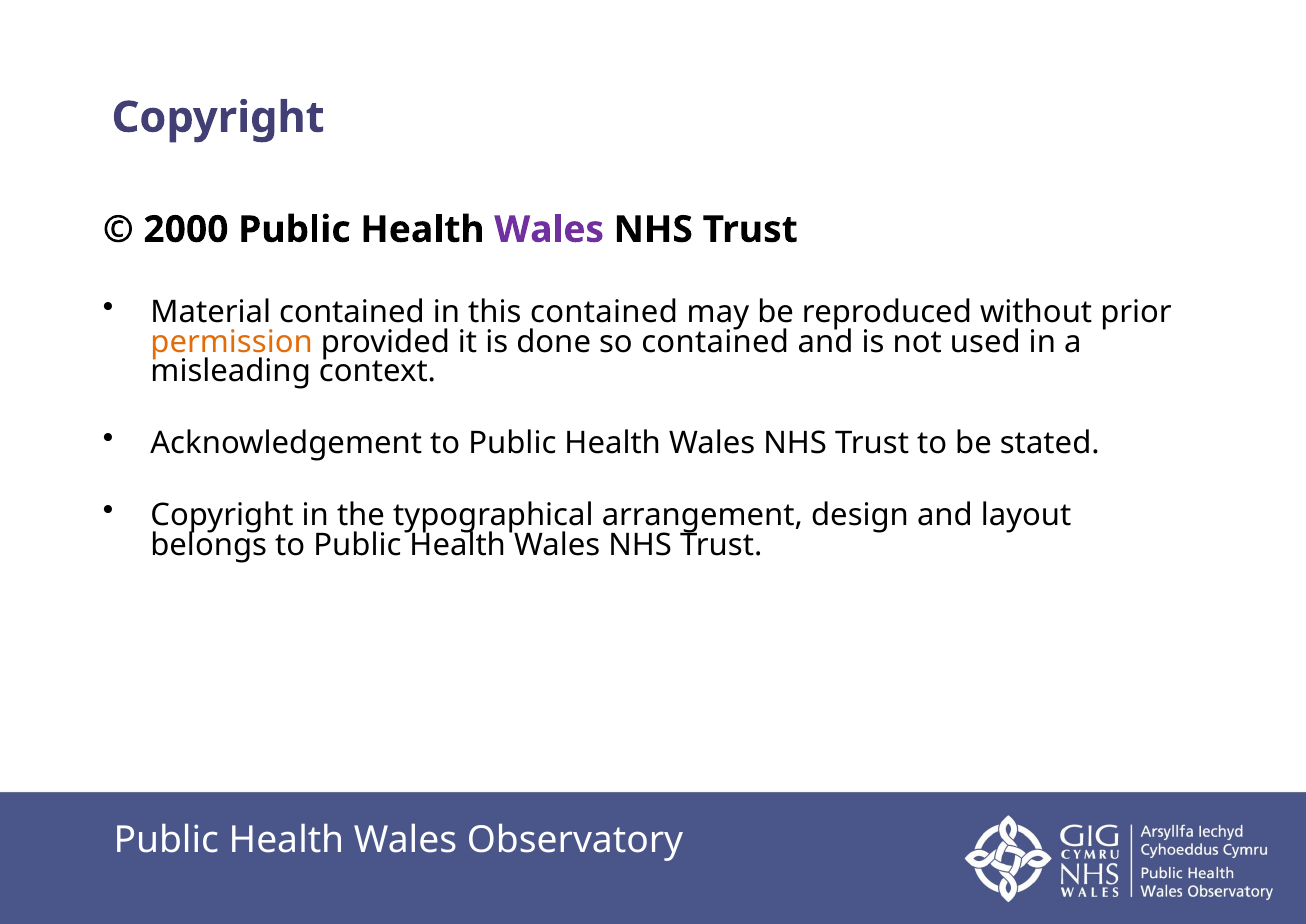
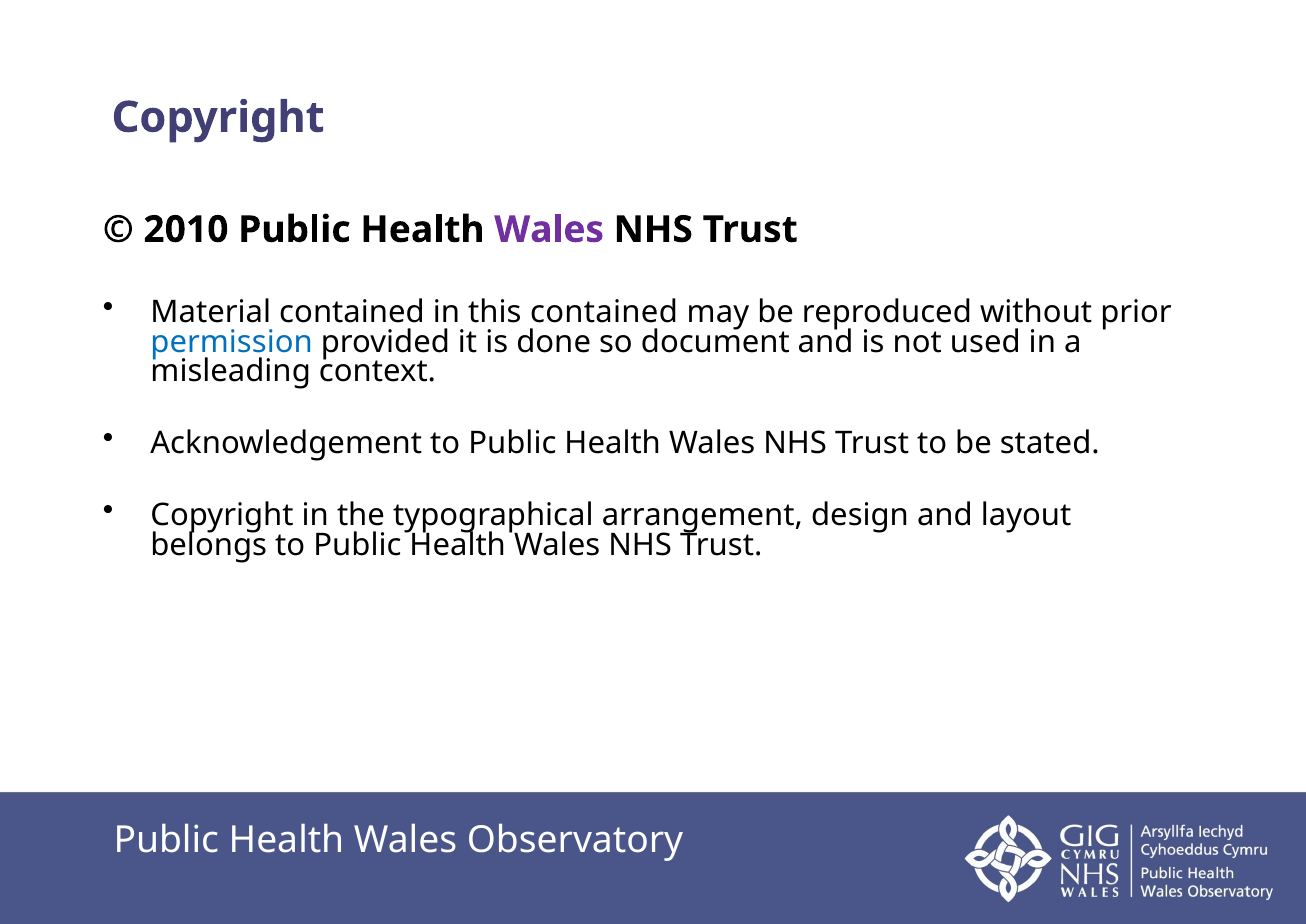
2000: 2000 -> 2010
permission colour: orange -> blue
so contained: contained -> document
